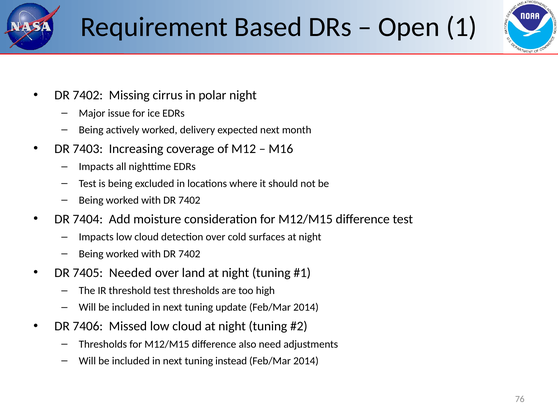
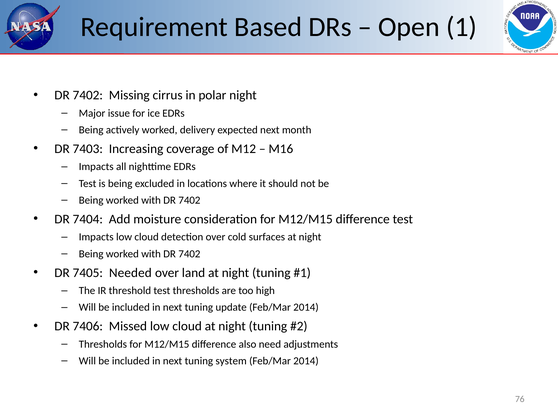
instead: instead -> system
